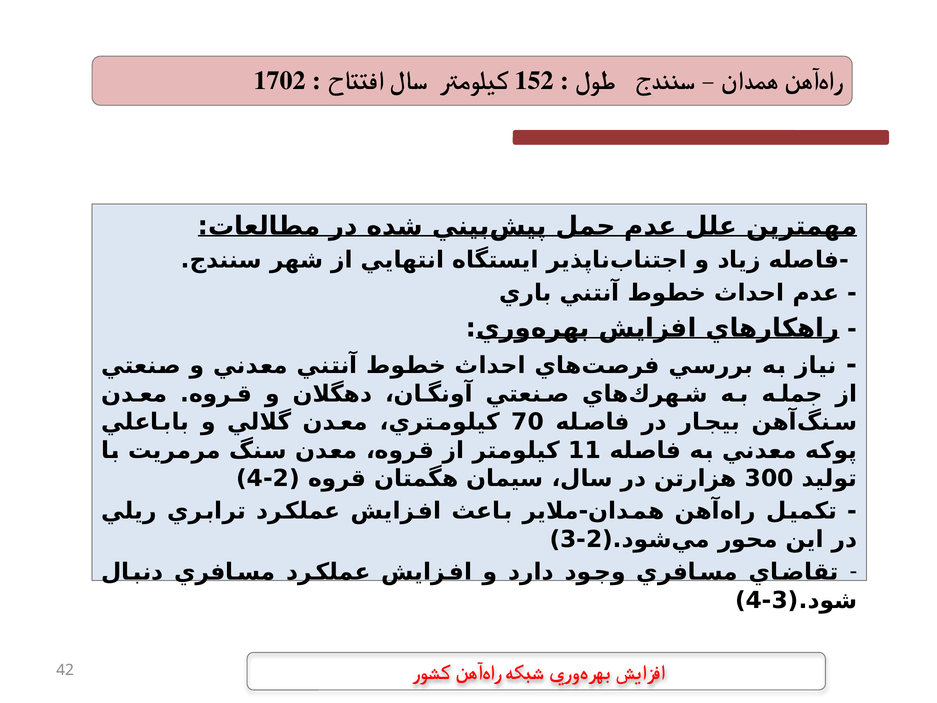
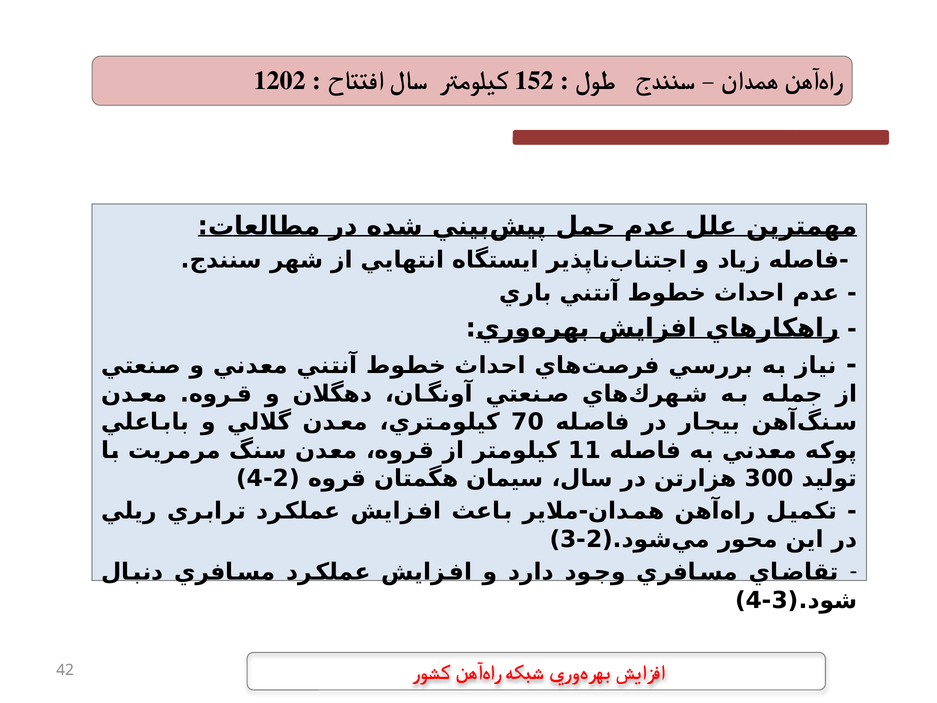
1702: 1702 -> 1202
